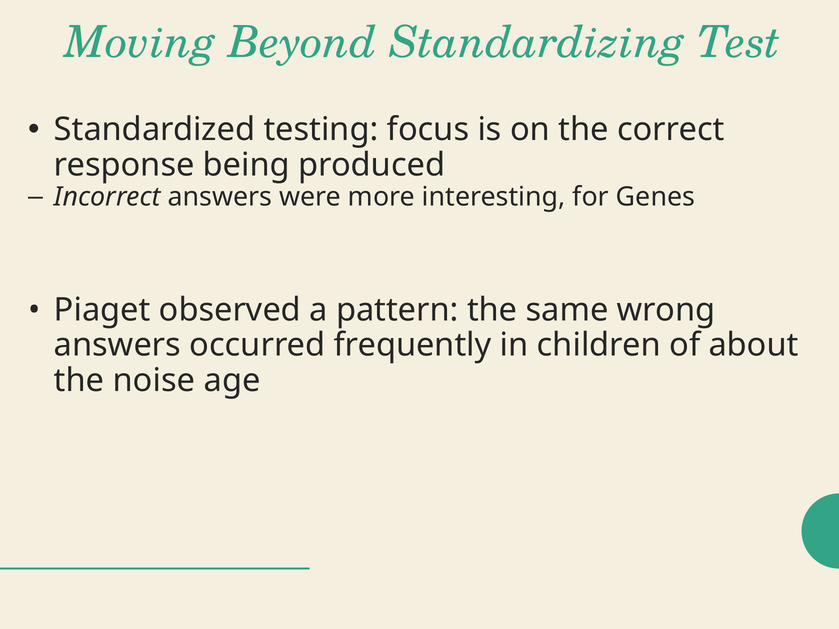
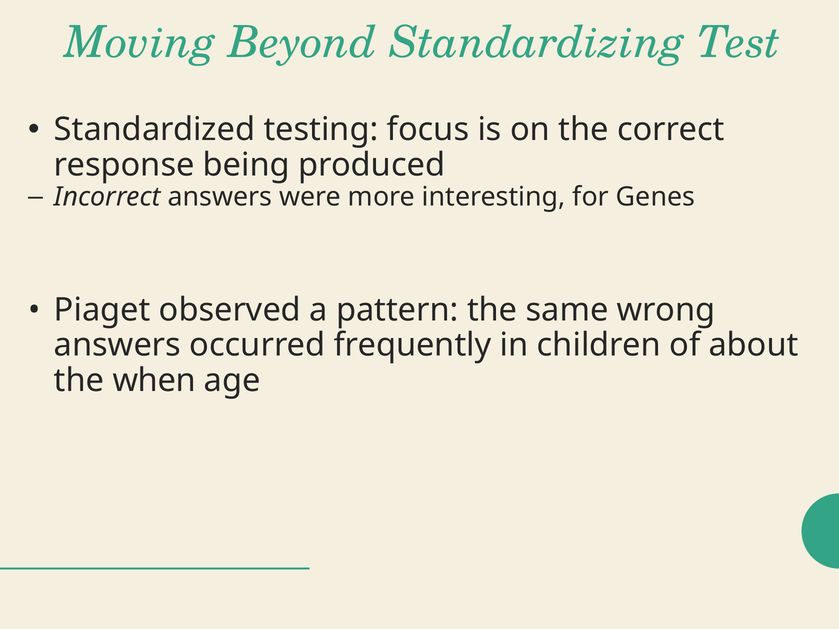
noise: noise -> when
